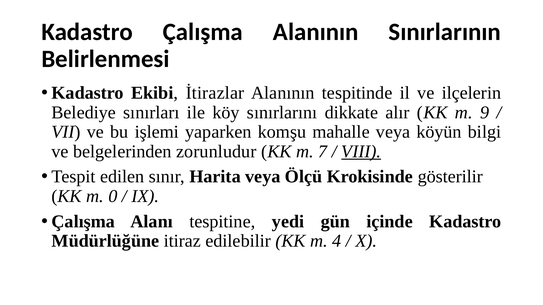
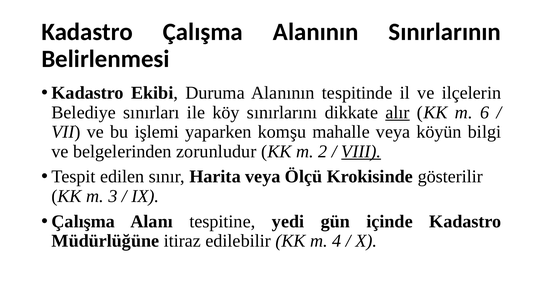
İtirazlar: İtirazlar -> Duruma
alır underline: none -> present
9: 9 -> 6
7: 7 -> 2
0: 0 -> 3
